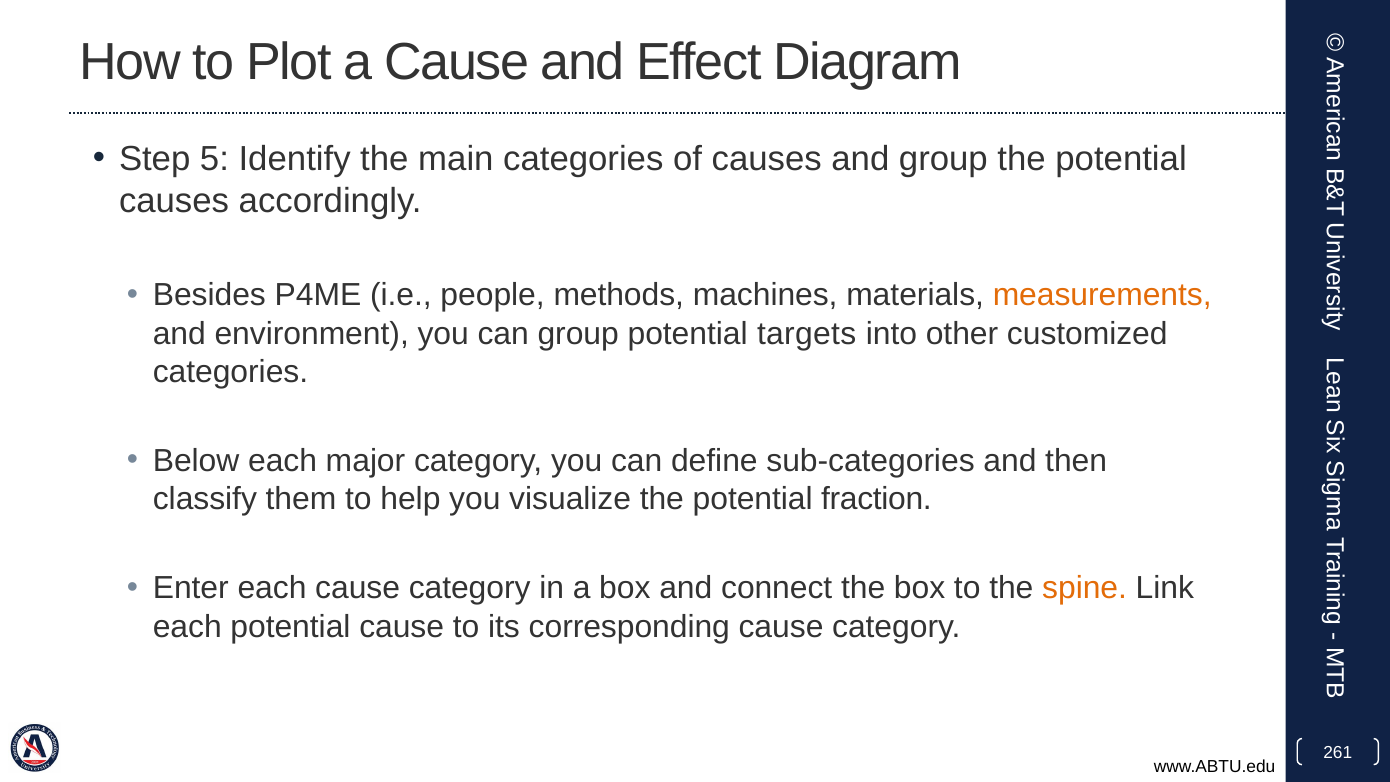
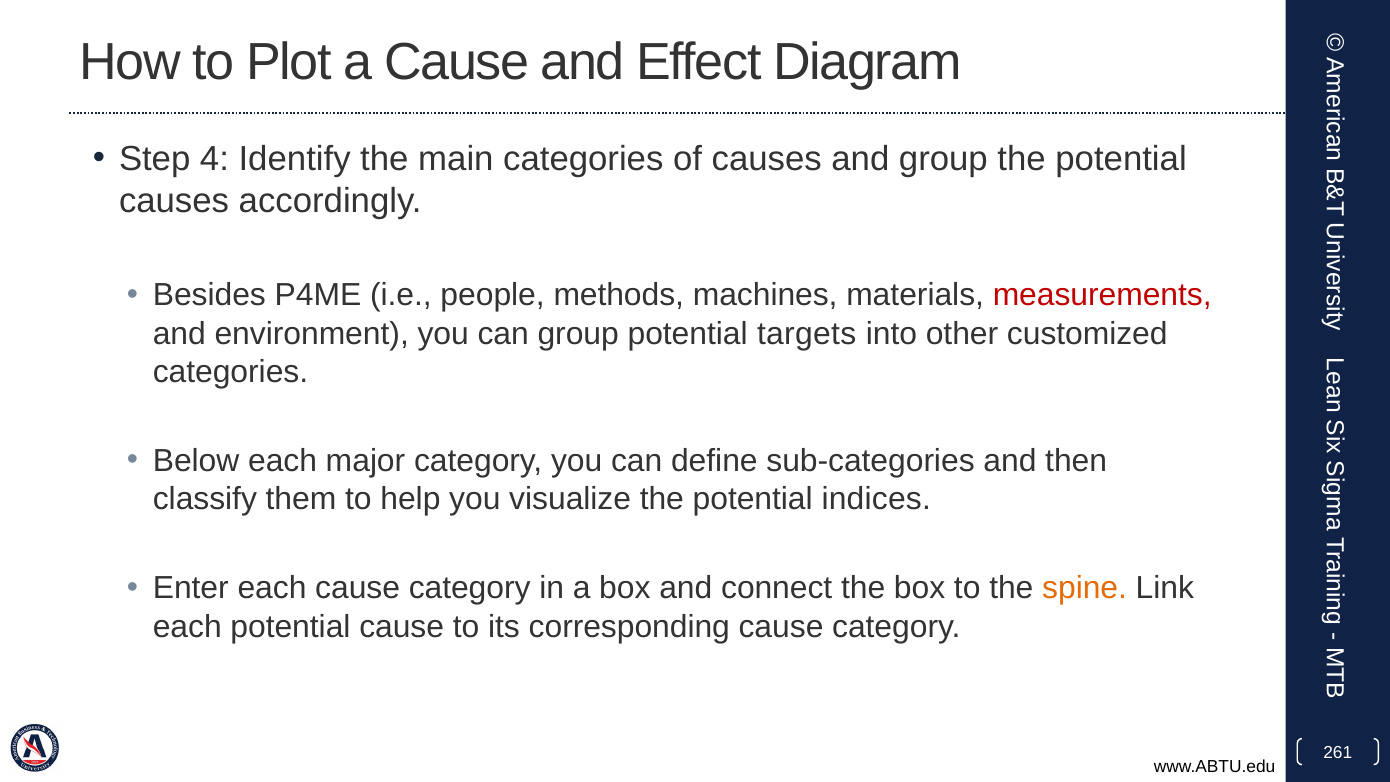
5: 5 -> 4
measurements colour: orange -> red
fraction: fraction -> indices
